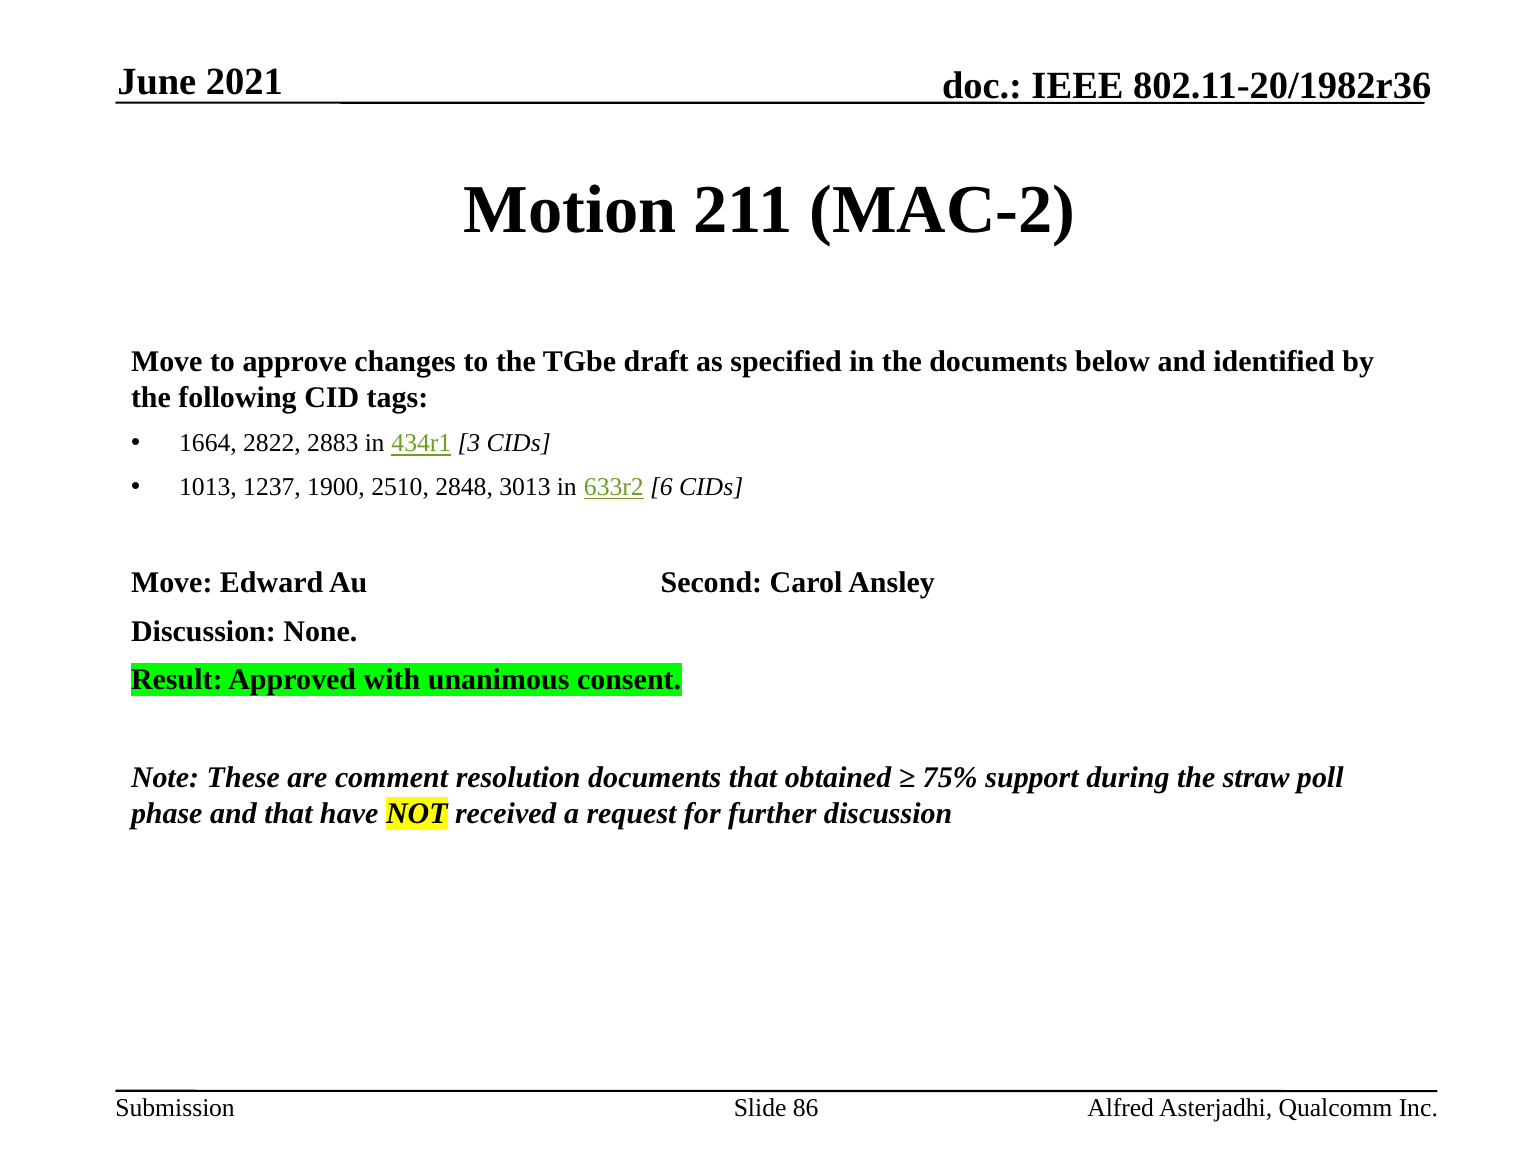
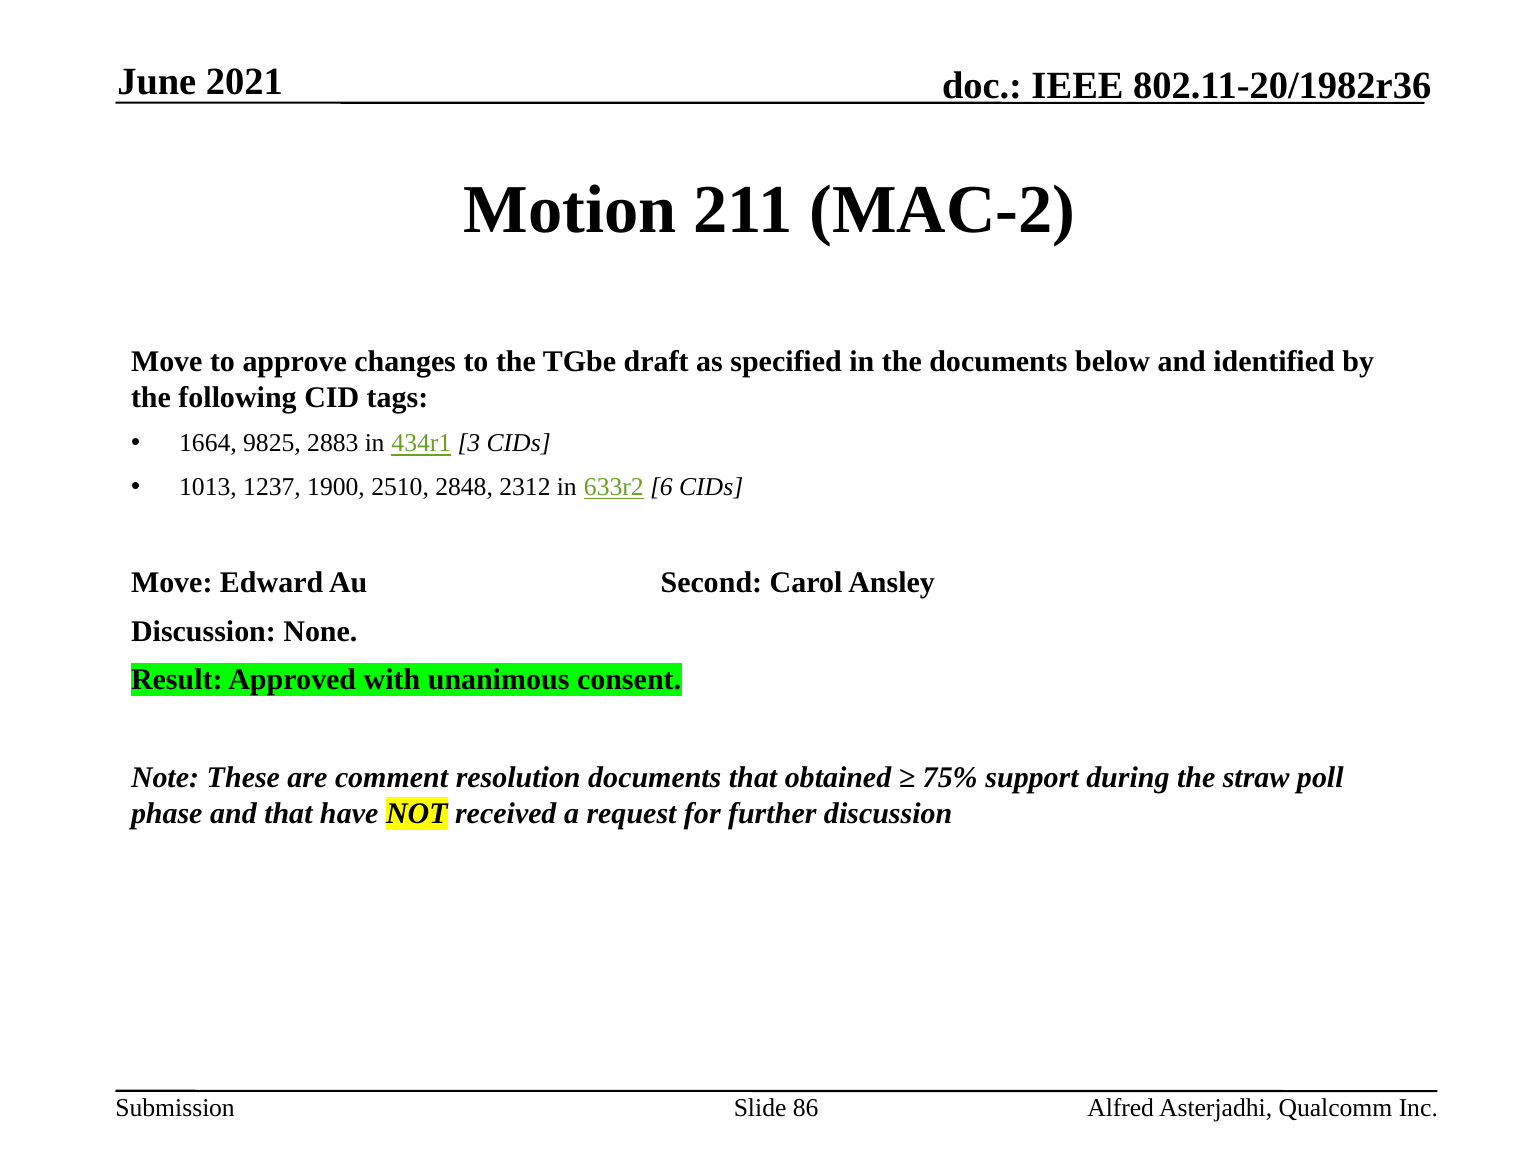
2822: 2822 -> 9825
3013: 3013 -> 2312
